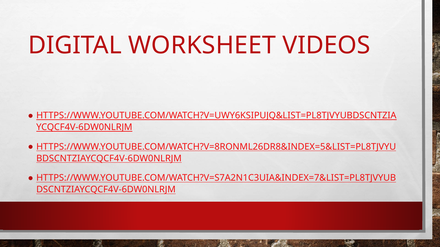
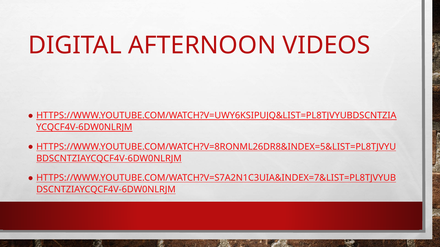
WORKSHEET: WORKSHEET -> AFTERNOON
